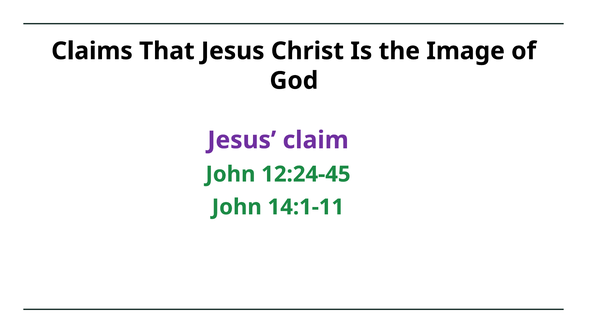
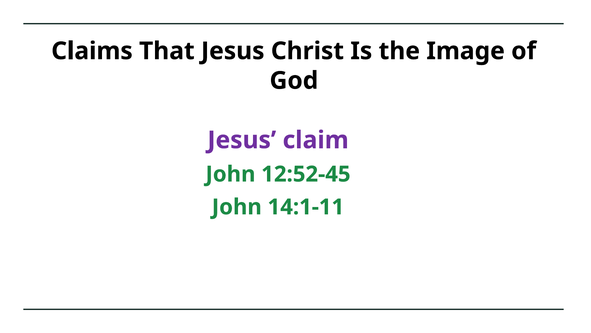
12:24-45: 12:24-45 -> 12:52-45
